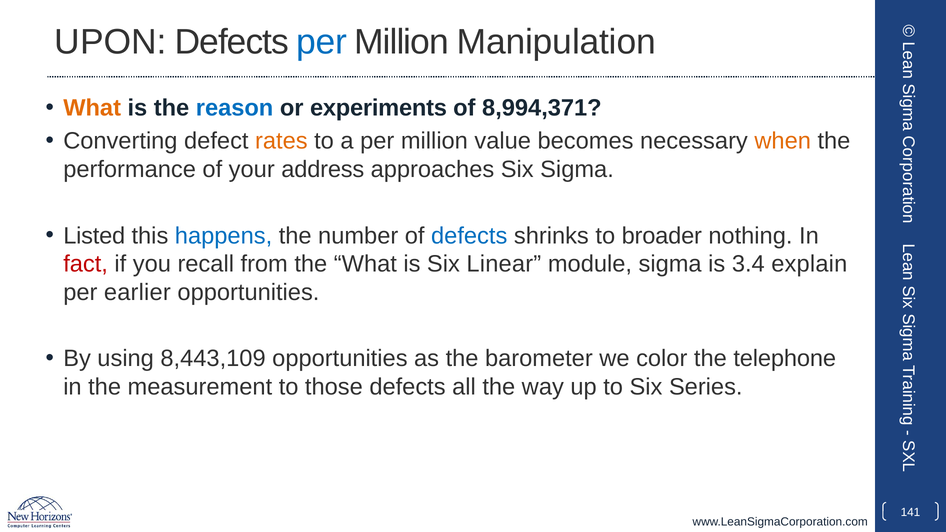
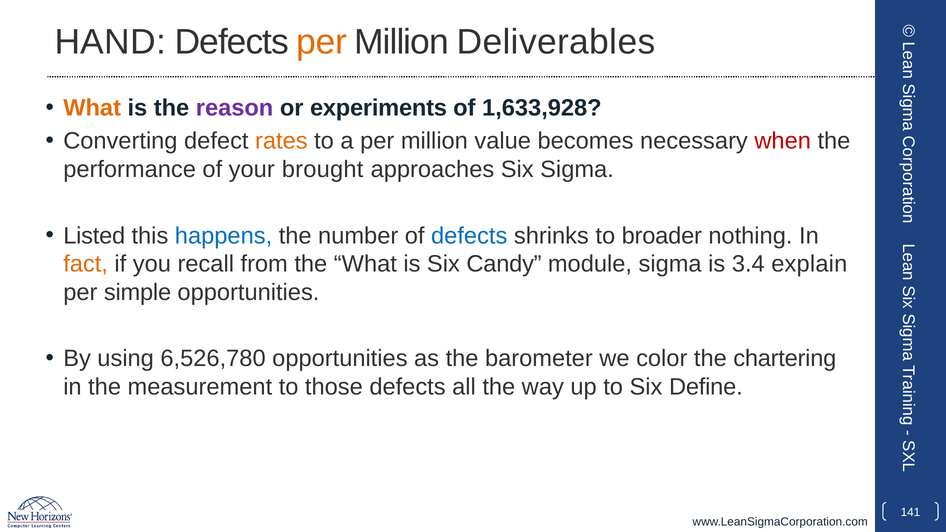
UPON: UPON -> HAND
per at (322, 42) colour: blue -> orange
Manipulation: Manipulation -> Deliverables
reason colour: blue -> purple
8,994,371: 8,994,371 -> 1,633,928
when colour: orange -> red
address: address -> brought
fact colour: red -> orange
Linear: Linear -> Candy
earlier: earlier -> simple
8,443,109: 8,443,109 -> 6,526,780
telephone: telephone -> chartering
Series: Series -> Define
